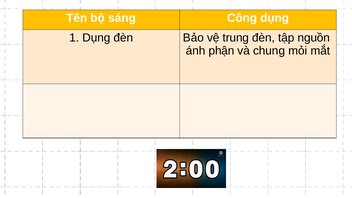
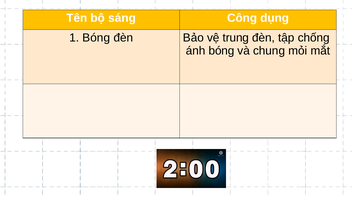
1 Dụng: Dụng -> Bóng
nguồn: nguồn -> chống
ánh phận: phận -> bóng
